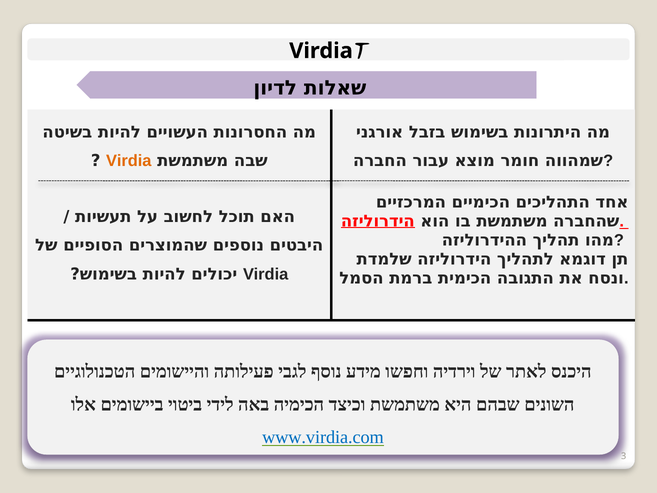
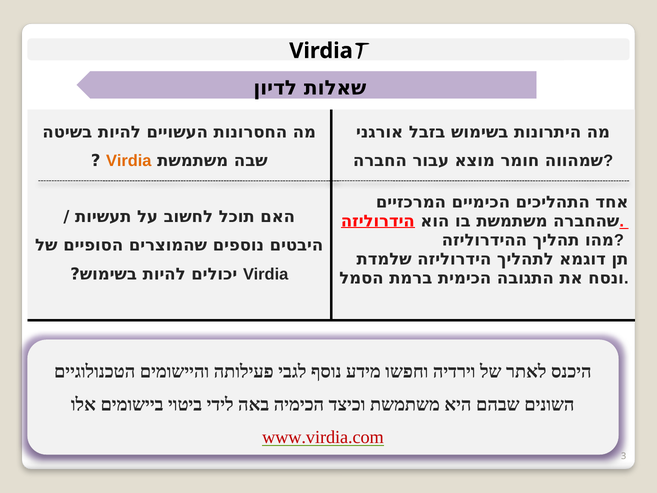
www.virdia.com colour: blue -> red
